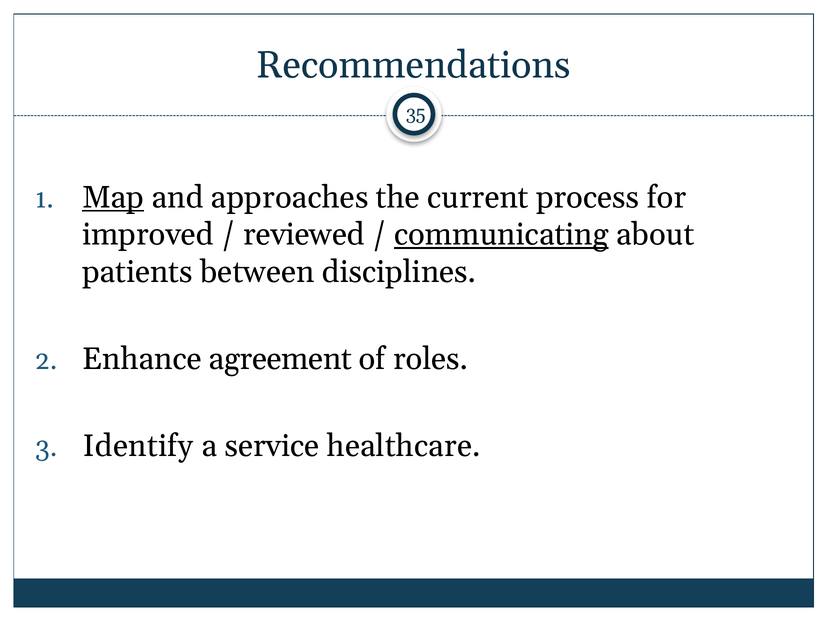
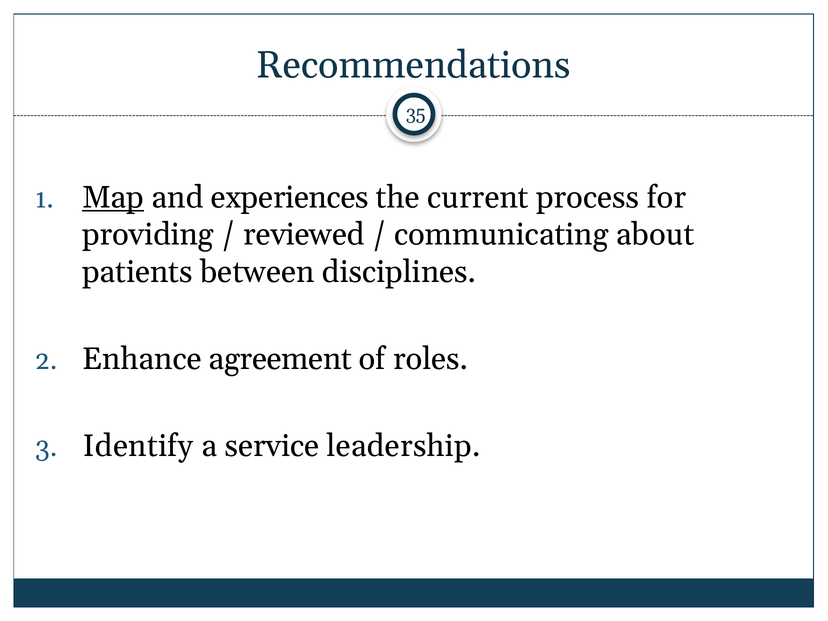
approaches: approaches -> experiences
improved: improved -> providing
communicating underline: present -> none
healthcare: healthcare -> leadership
